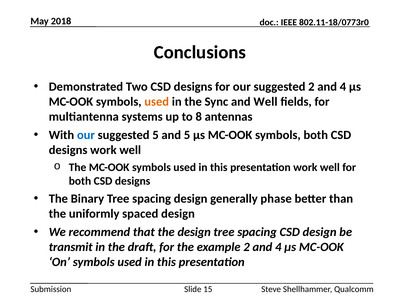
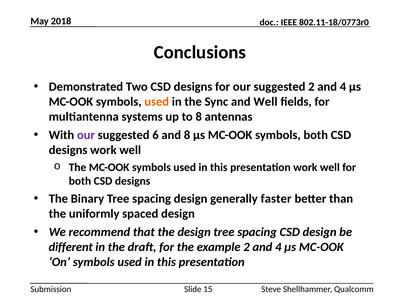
our at (86, 135) colour: blue -> purple
suggested 5: 5 -> 6
and 5: 5 -> 8
phase: phase -> faster
transmit: transmit -> different
